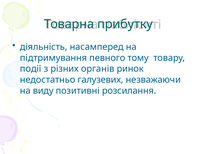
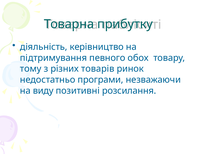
насамперед: насамперед -> керівництво
тому: тому -> обох
події: події -> тому
органів: органів -> товарів
галузевих: галузевих -> програми
